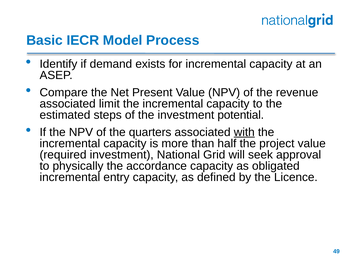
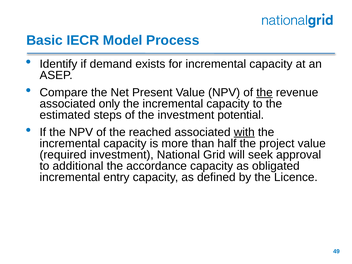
the at (265, 92) underline: none -> present
limit: limit -> only
quarters: quarters -> reached
physically: physically -> additional
